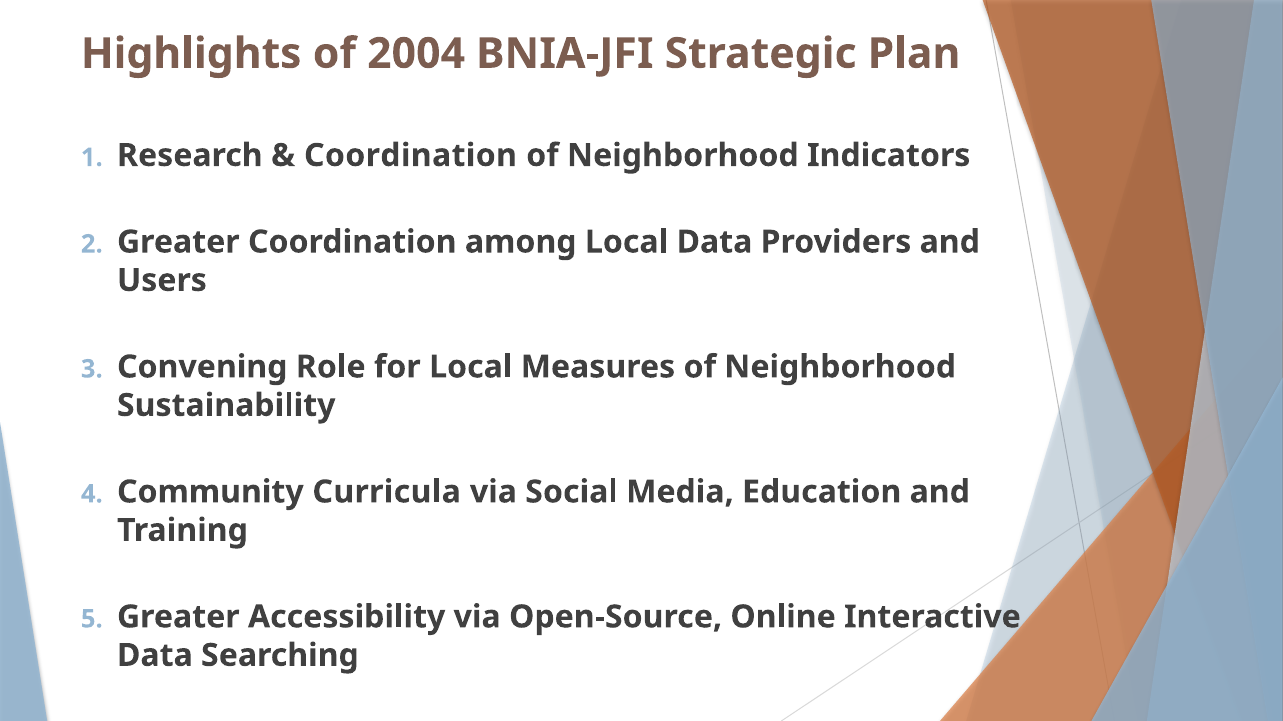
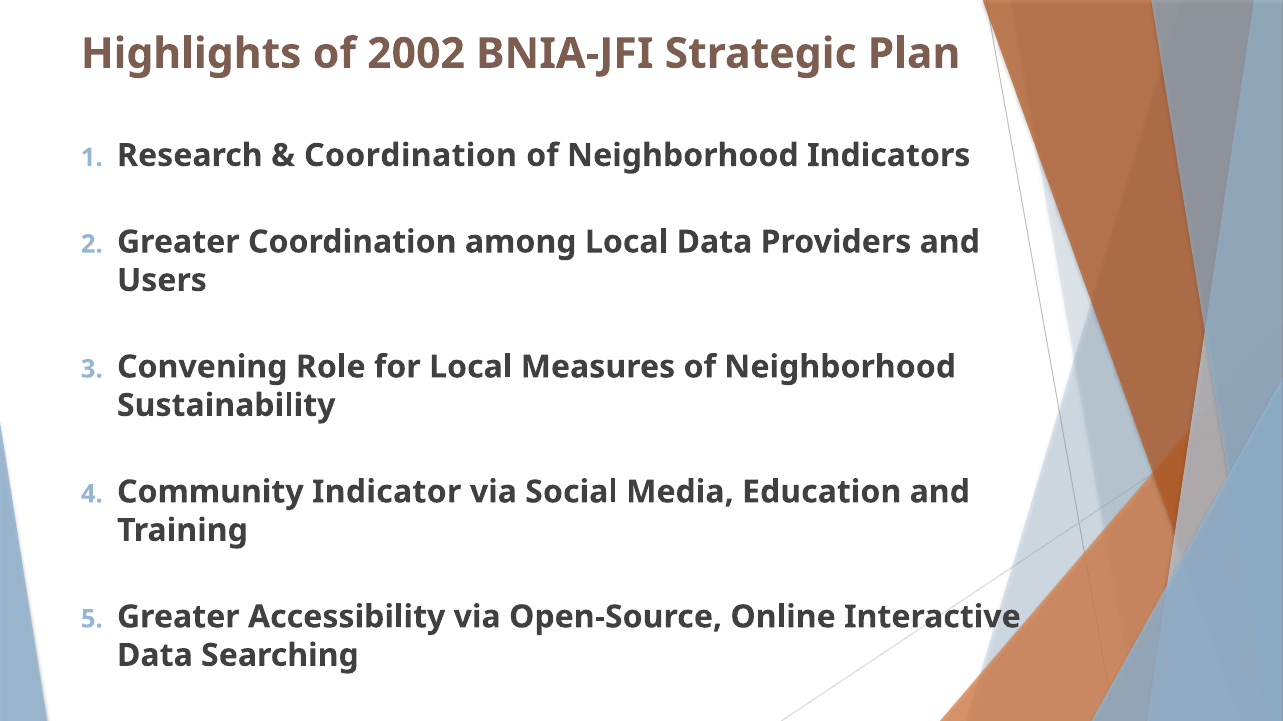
2004: 2004 -> 2002
Curricula: Curricula -> Indicator
